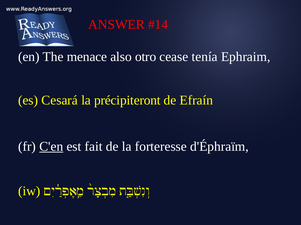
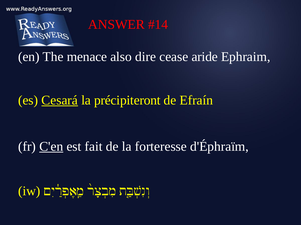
otro: otro -> dire
tenía: tenía -> aride
Cesará underline: none -> present
